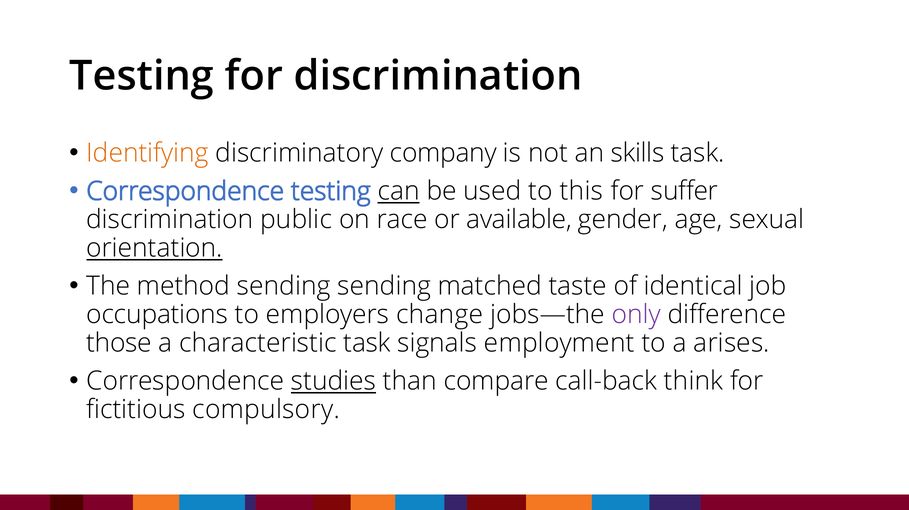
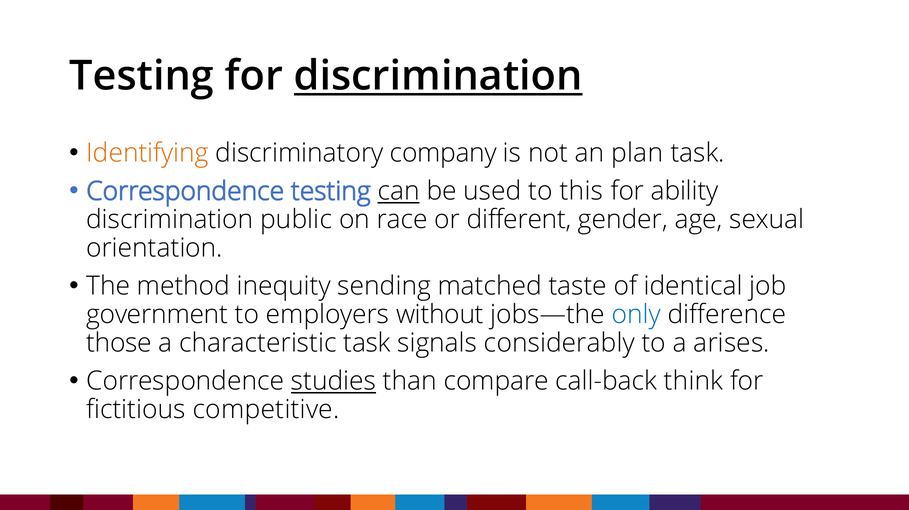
discrimination at (438, 76) underline: none -> present
skills: skills -> plan
suffer: suffer -> ability
available: available -> different
orientation underline: present -> none
method sending: sending -> inequity
occupations: occupations -> government
change: change -> without
only colour: purple -> blue
employment: employment -> considerably
compulsory: compulsory -> competitive
